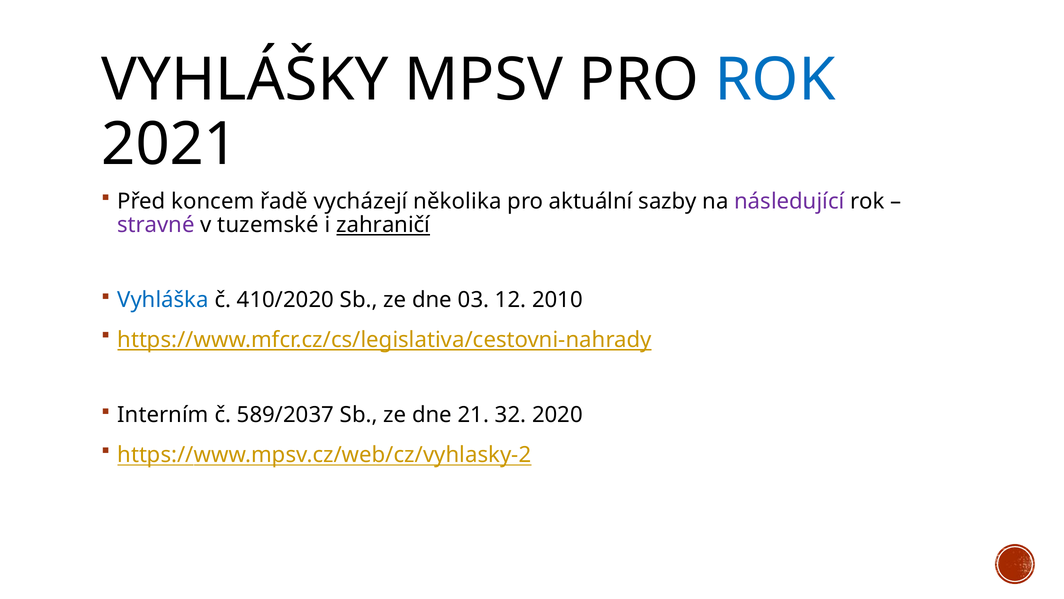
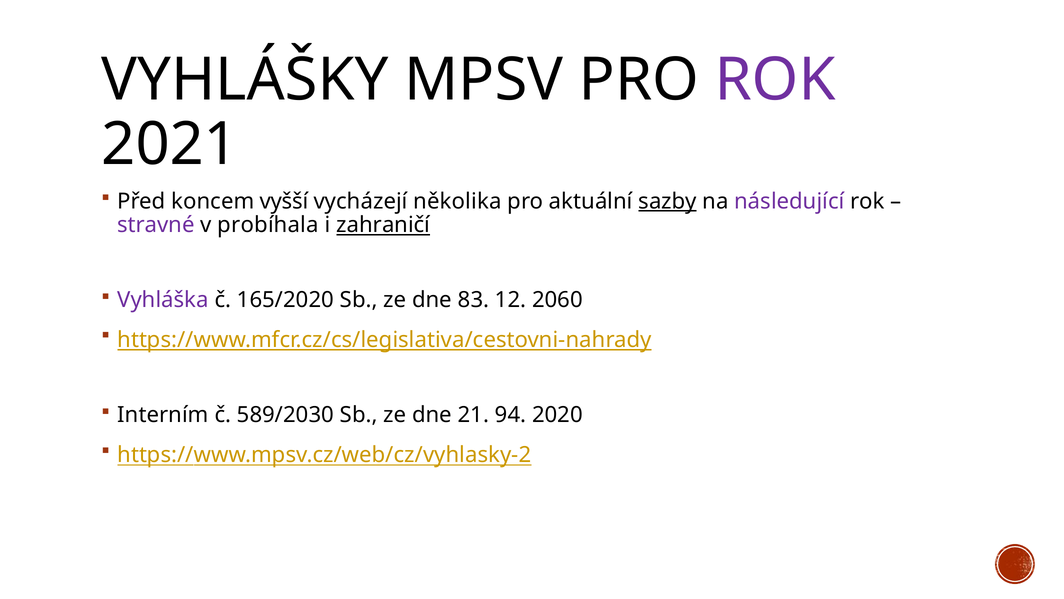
ROK at (775, 80) colour: blue -> purple
řadě: řadě -> vyšší
sazby underline: none -> present
tuzemské: tuzemské -> probíhala
Vyhláška colour: blue -> purple
410/2020: 410/2020 -> 165/2020
03: 03 -> 83
2010: 2010 -> 2060
589/2037: 589/2037 -> 589/2030
32: 32 -> 94
